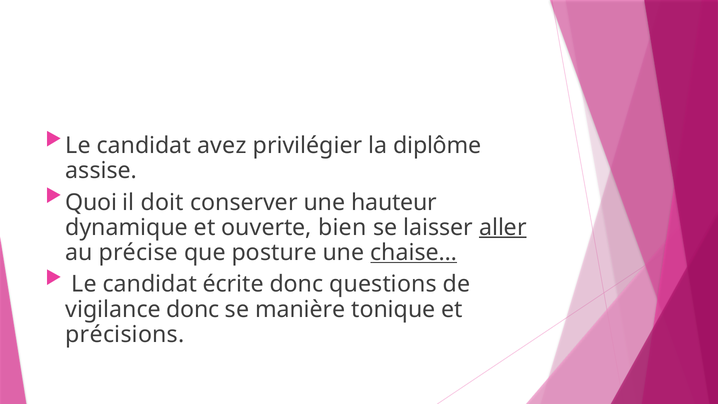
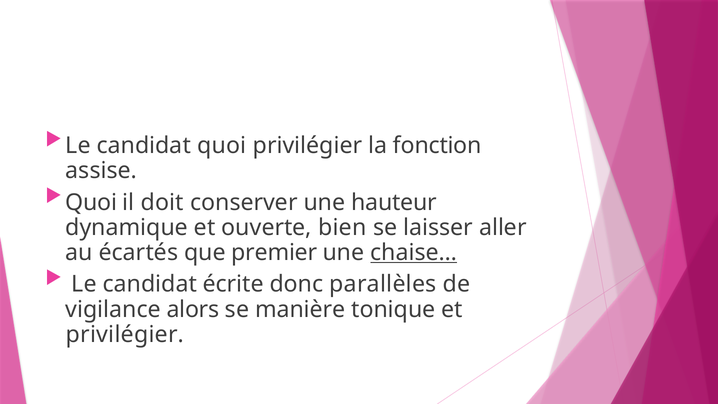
candidat avez: avez -> quoi
diplôme: diplôme -> fonction
aller underline: present -> none
précise: précise -> écartés
posture: posture -> premier
questions: questions -> parallèles
vigilance donc: donc -> alors
précisions at (125, 334): précisions -> privilégier
